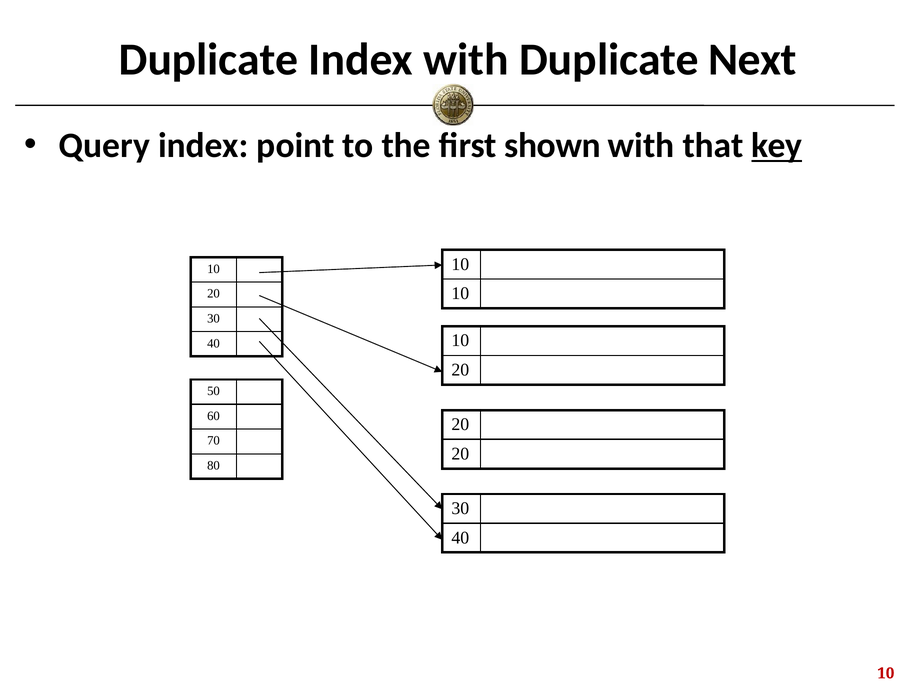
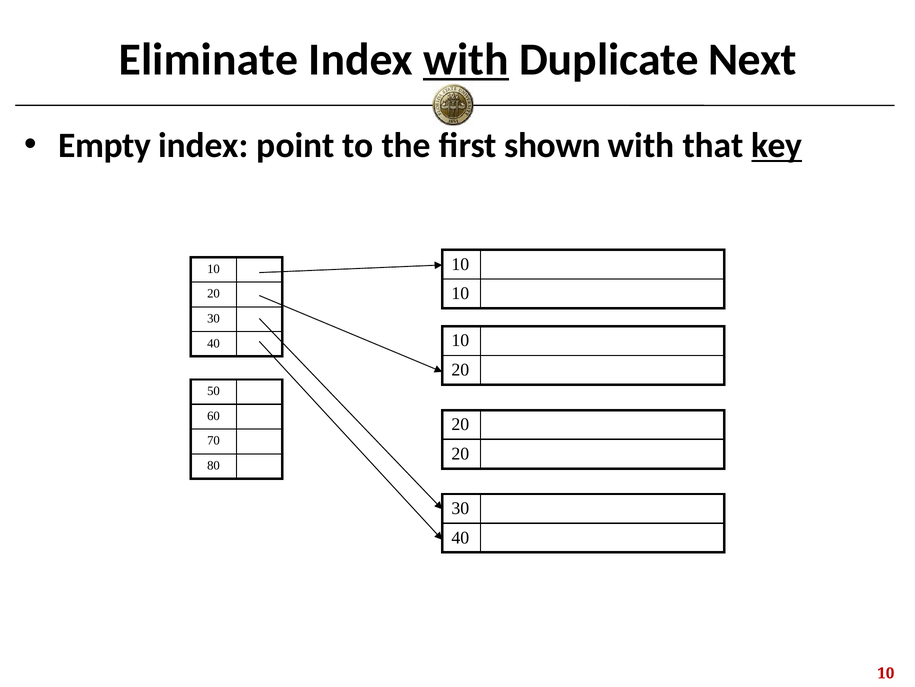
Duplicate at (209, 59): Duplicate -> Eliminate
with at (466, 59) underline: none -> present
Query: Query -> Empty
